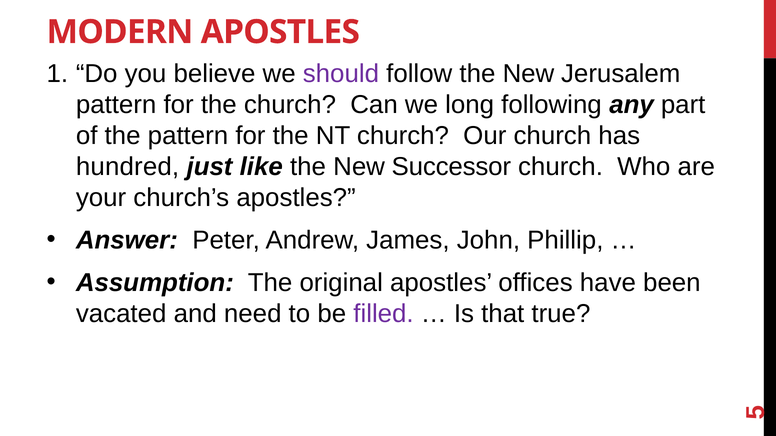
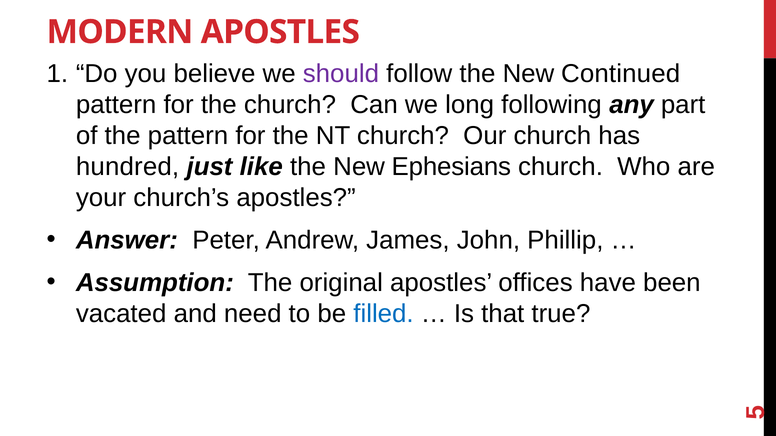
Jerusalem: Jerusalem -> Continued
Successor: Successor -> Ephesians
filled colour: purple -> blue
